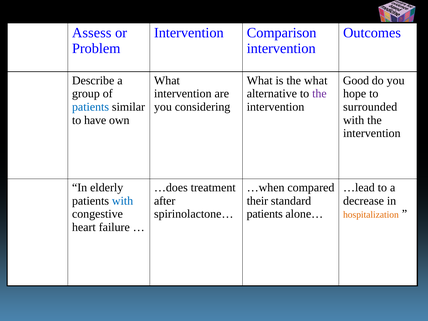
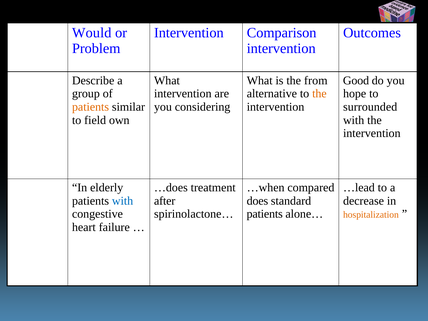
Assess: Assess -> Would
the what: what -> from
the at (319, 94) colour: purple -> orange
patients at (91, 107) colour: blue -> orange
have: have -> field
their: their -> does
